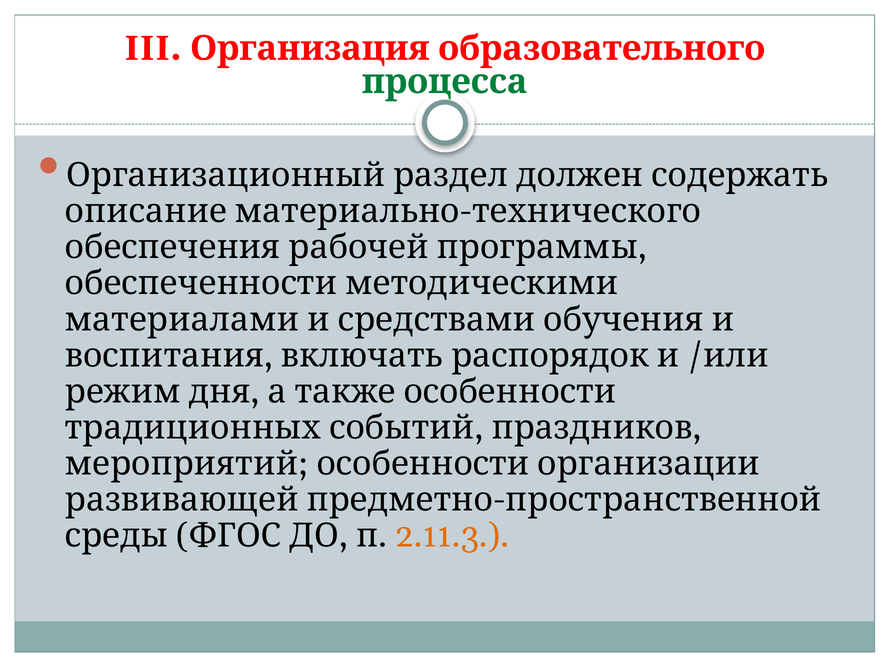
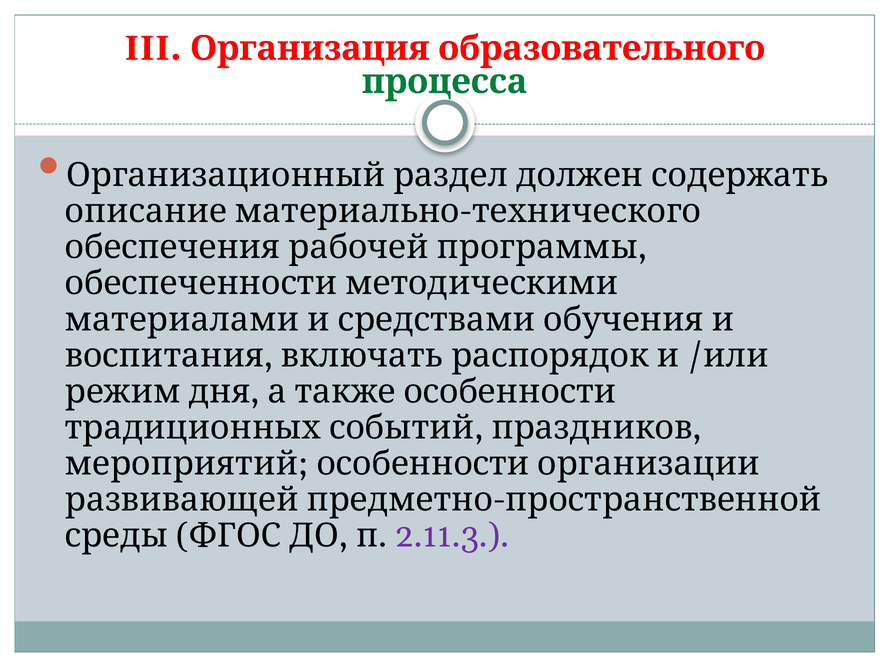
2.11.3 colour: orange -> purple
